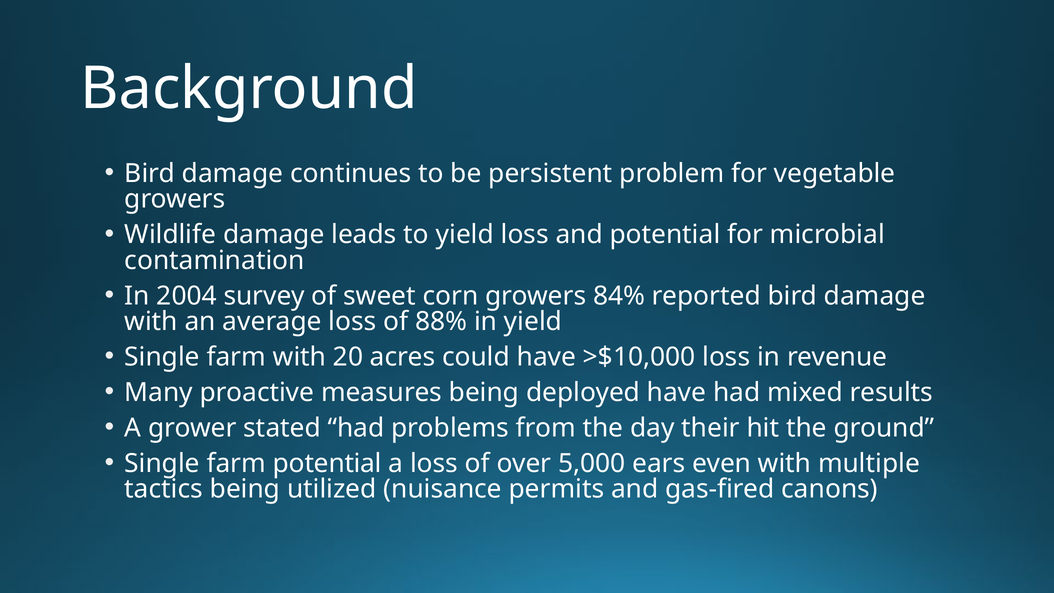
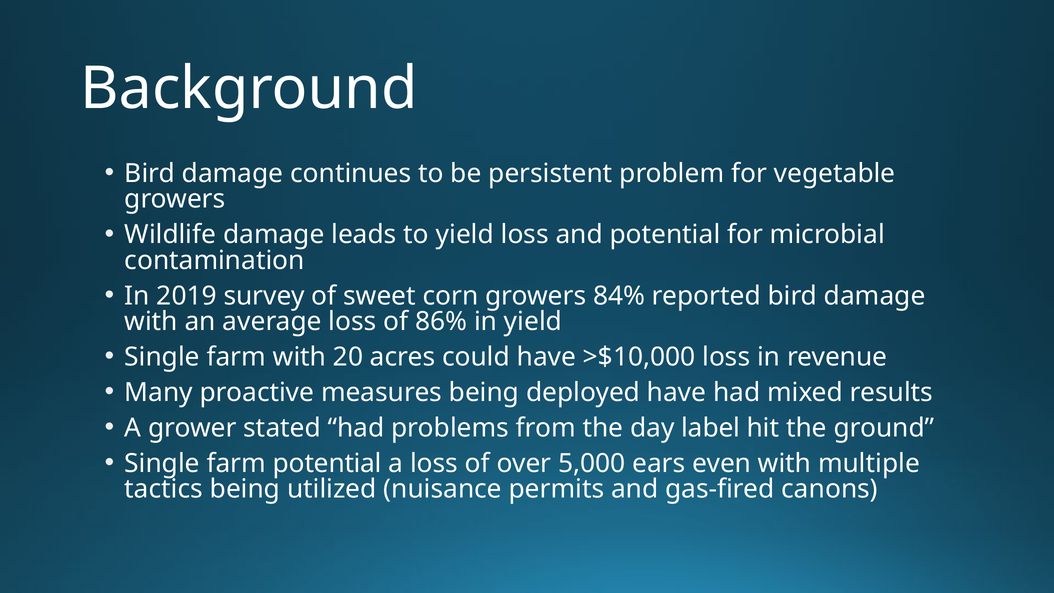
2004: 2004 -> 2019
88%: 88% -> 86%
their: their -> label
